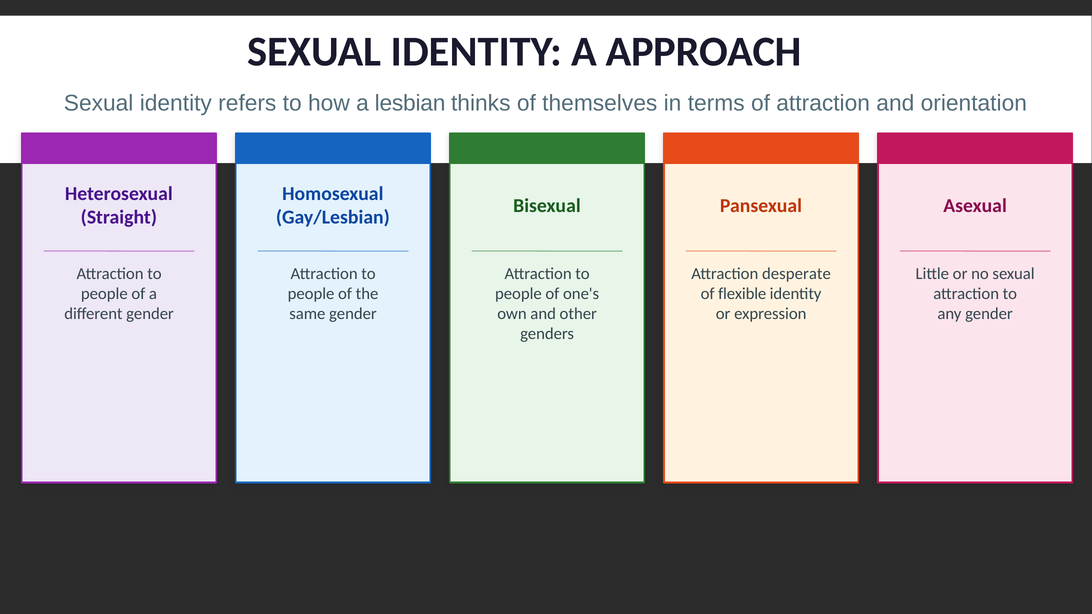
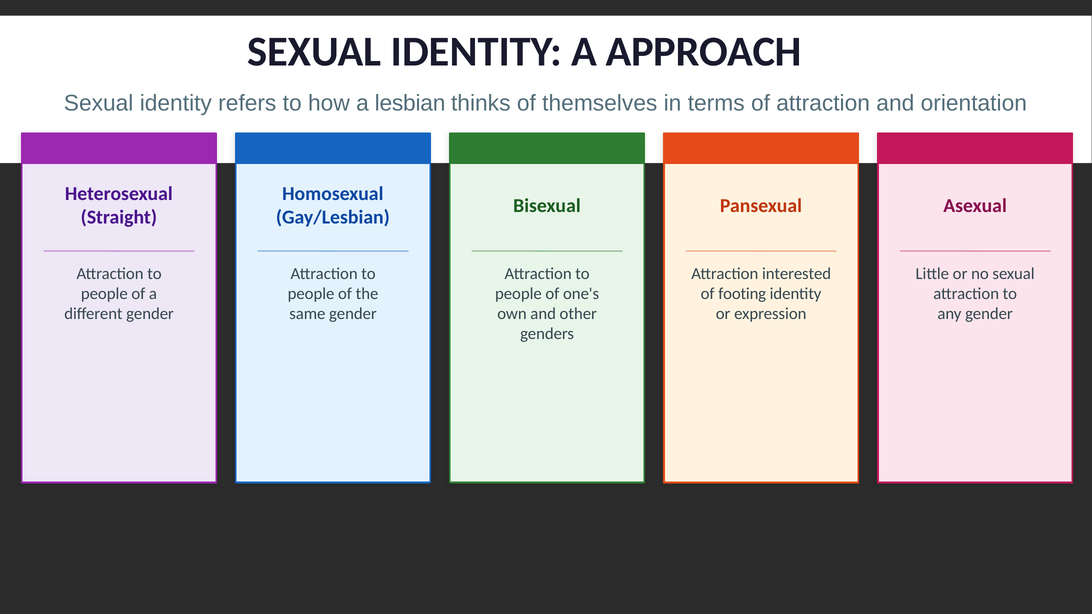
desperate: desperate -> interested
flexible: flexible -> footing
